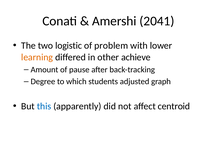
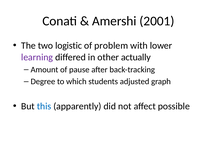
2041: 2041 -> 2001
learning colour: orange -> purple
achieve: achieve -> actually
centroid: centroid -> possible
